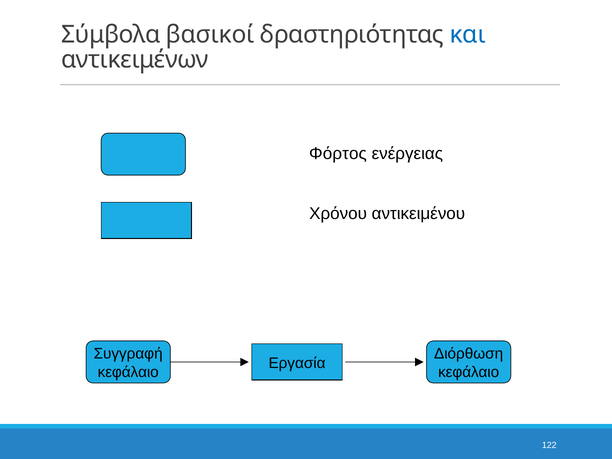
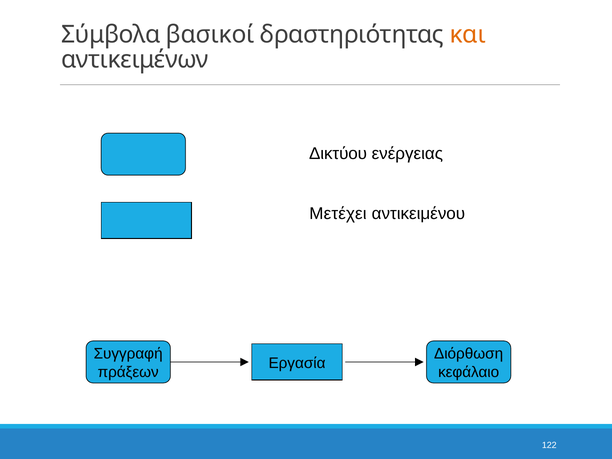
και colour: blue -> orange
Φόρτος: Φόρτος -> Δικτύου
Χρόνου: Χρόνου -> Μετέχει
κεφάλαιο at (128, 372): κεφάλαιο -> πράξεων
